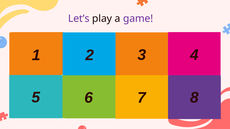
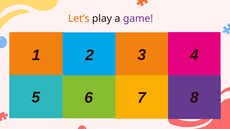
Let’s colour: purple -> orange
